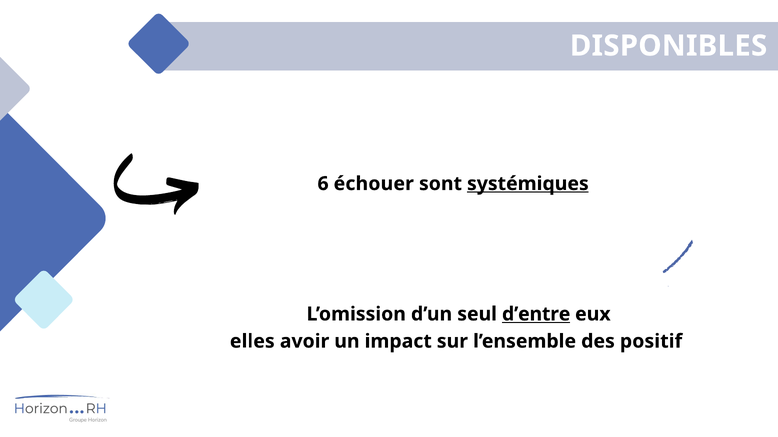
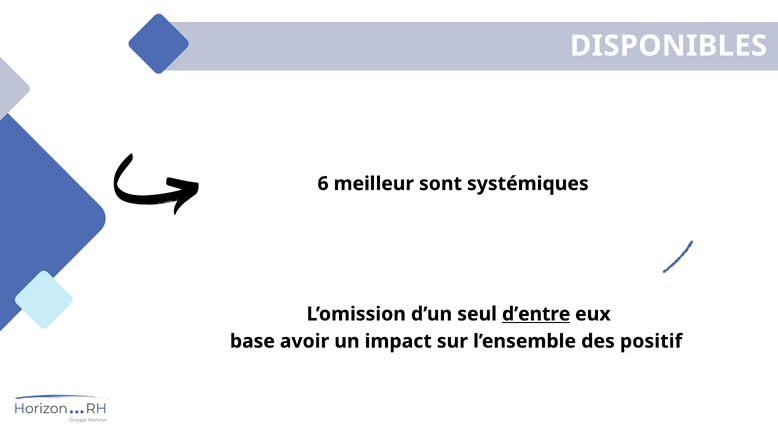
échouer: échouer -> meilleur
systémiques underline: present -> none
elles: elles -> base
